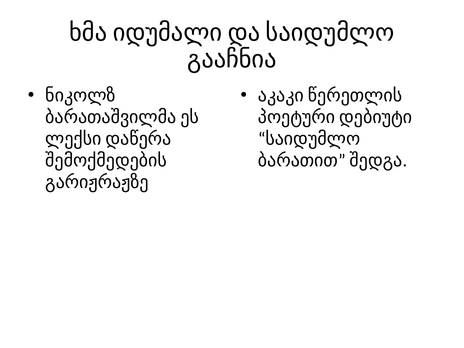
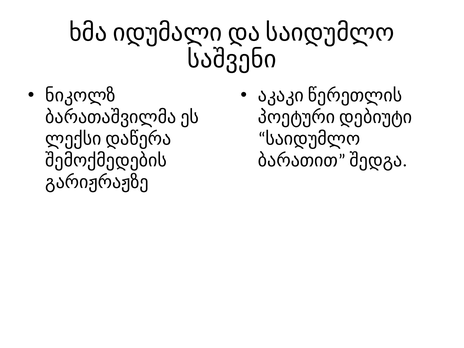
გააჩნია: გააჩნია -> საშვენი
